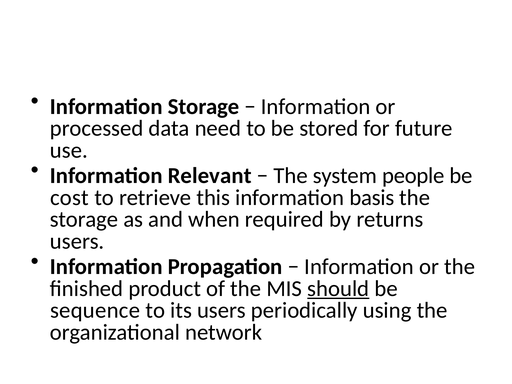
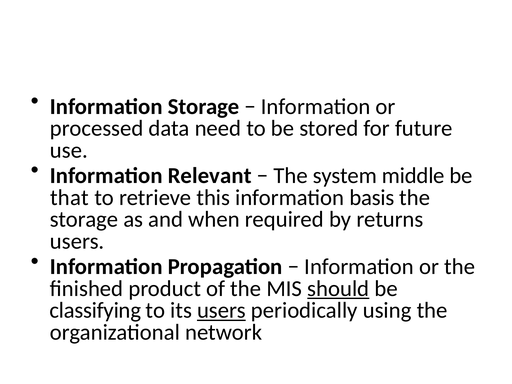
people: people -> middle
cost: cost -> that
sequence: sequence -> classifying
users at (221, 310) underline: none -> present
